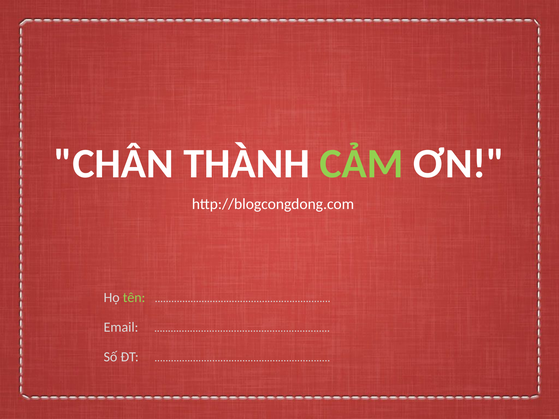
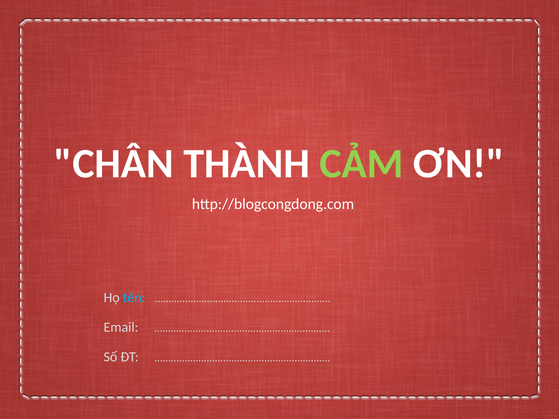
tên colour: light green -> light blue
